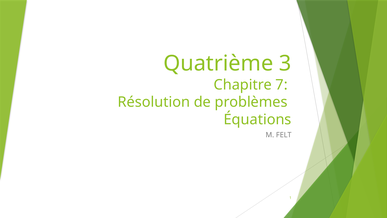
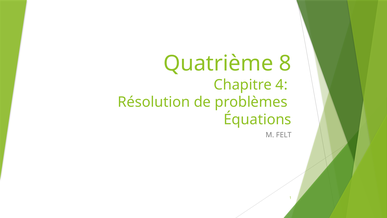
3: 3 -> 8
7: 7 -> 4
